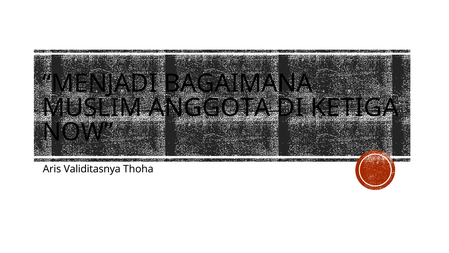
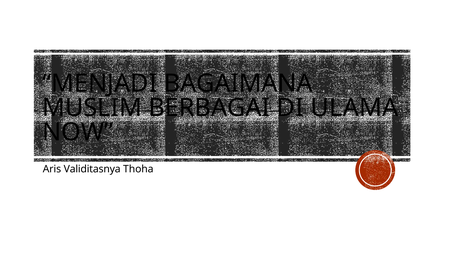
ANGGOTA: ANGGOTA -> BERBAGAI
KETIGA: KETIGA -> ULAMA
